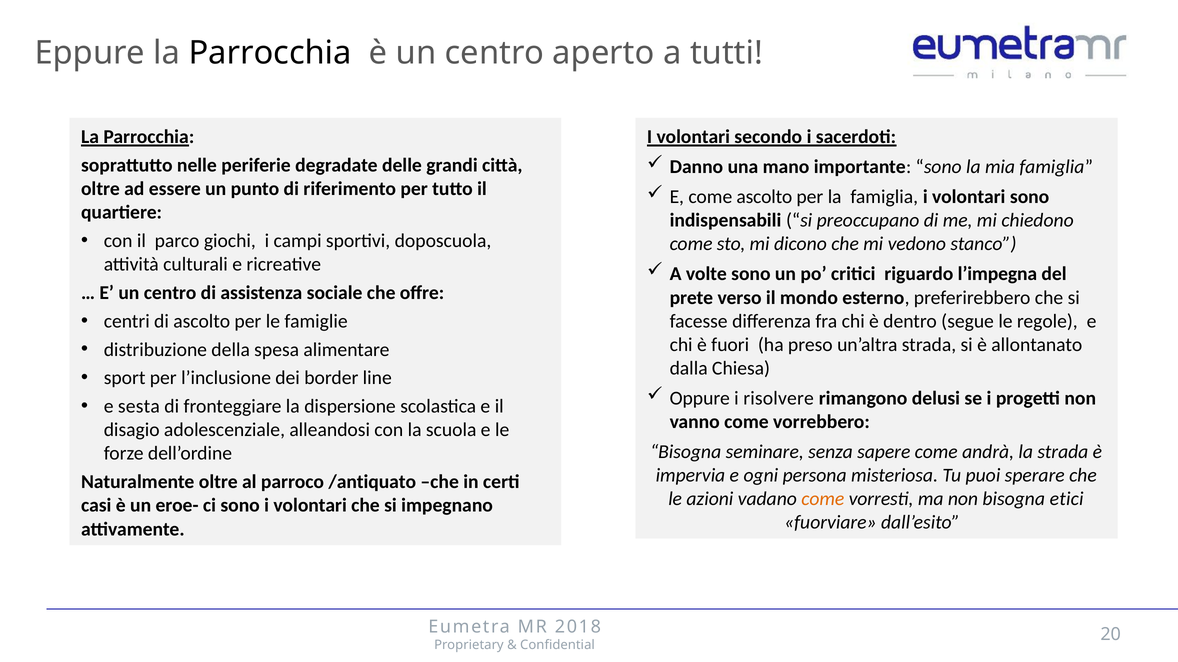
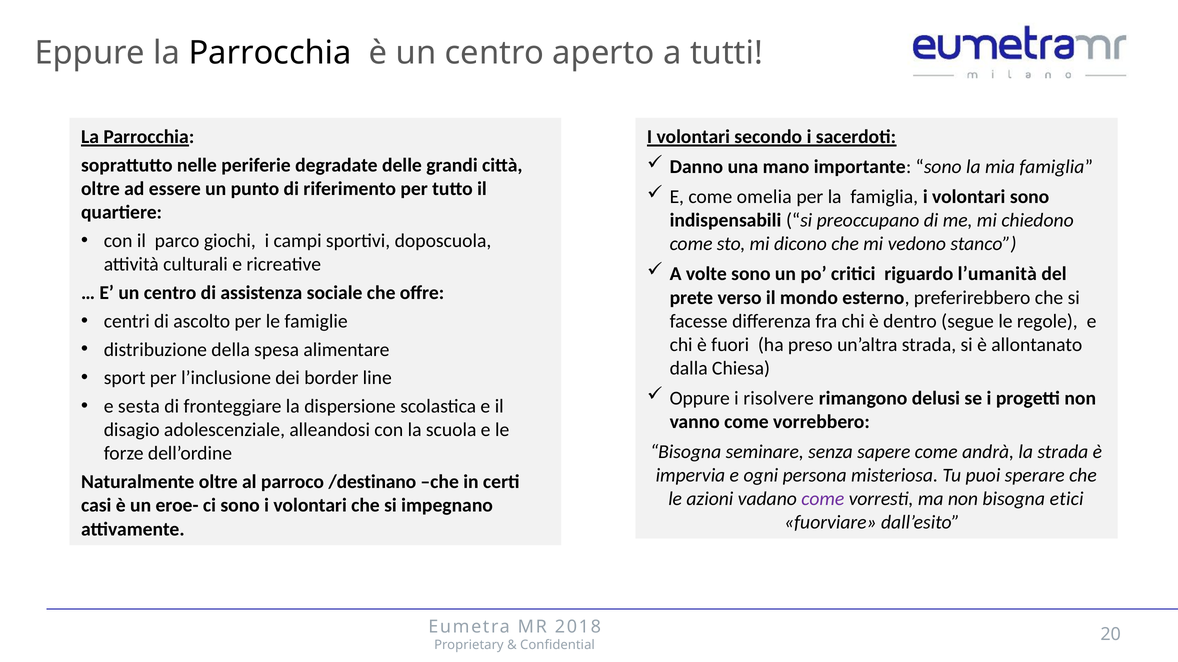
come ascolto: ascolto -> omelia
l’impegna: l’impegna -> l’umanità
/antiquato: /antiquato -> /destinano
come at (823, 499) colour: orange -> purple
